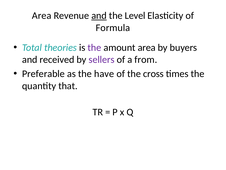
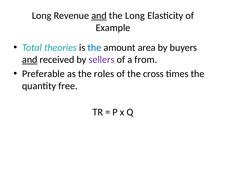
Area at (42, 16): Area -> Long
the Level: Level -> Long
Formula: Formula -> Example
the at (94, 47) colour: purple -> blue
and at (30, 59) underline: none -> present
have: have -> roles
that: that -> free
